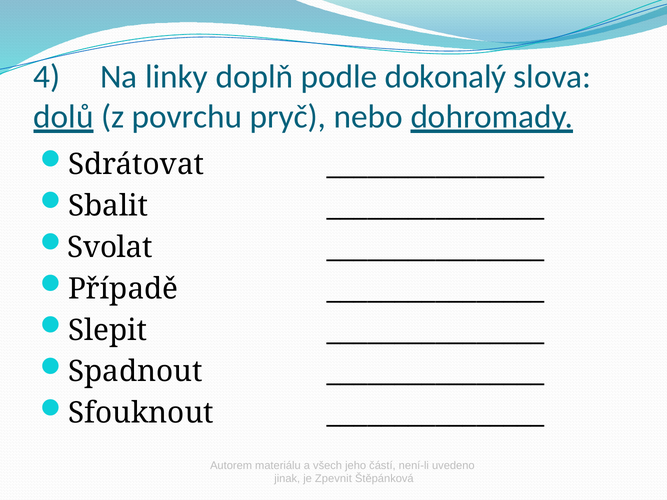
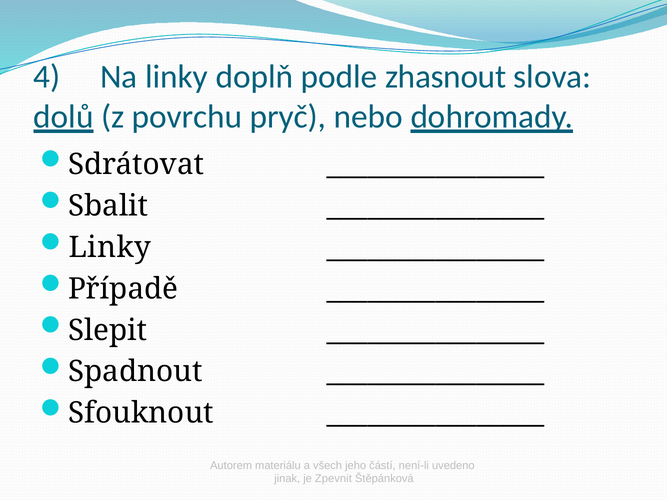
dokonalý: dokonalý -> zhasnout
Svolat at (110, 247): Svolat -> Linky
